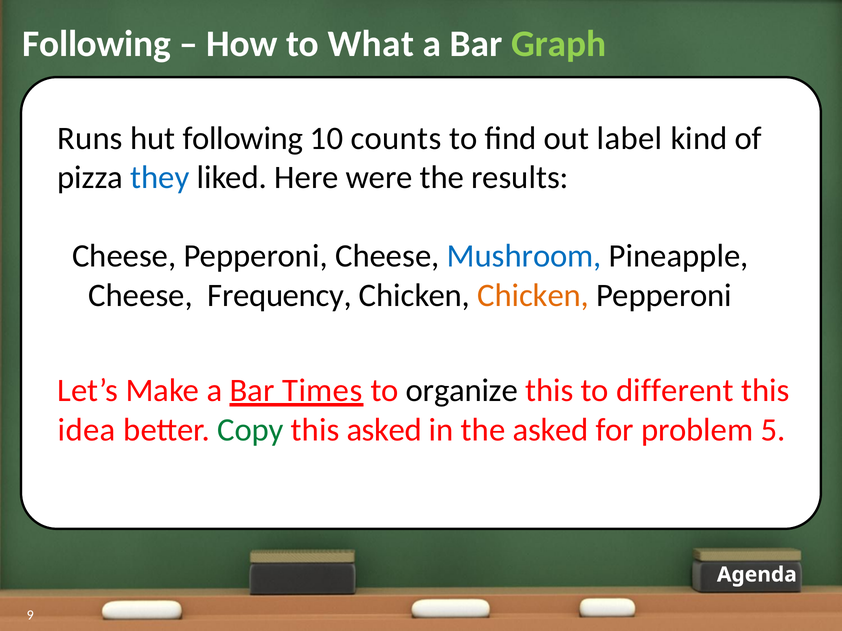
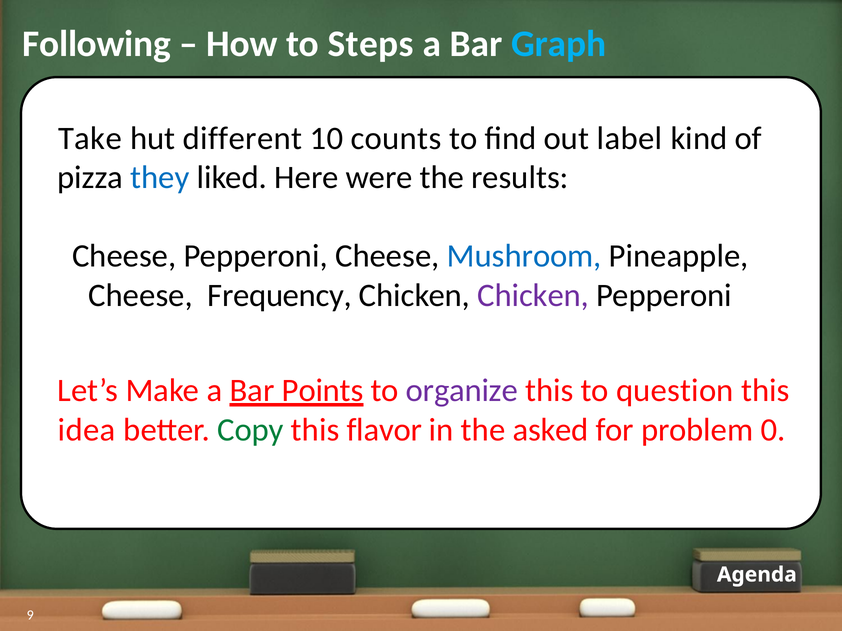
What: What -> Steps
Graph colour: light green -> light blue
Runs: Runs -> Take
hut following: following -> different
Chicken at (533, 296) colour: orange -> purple
Times: Times -> Points
organize colour: black -> purple
different: different -> question
this asked: asked -> flavor
5: 5 -> 0
